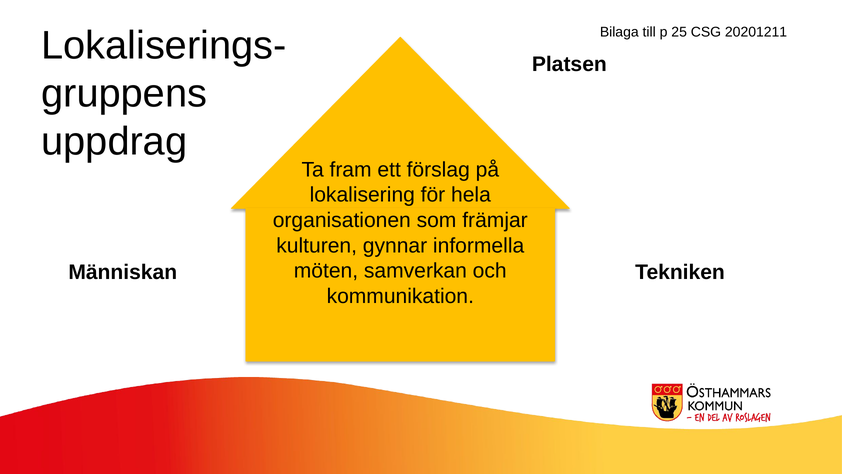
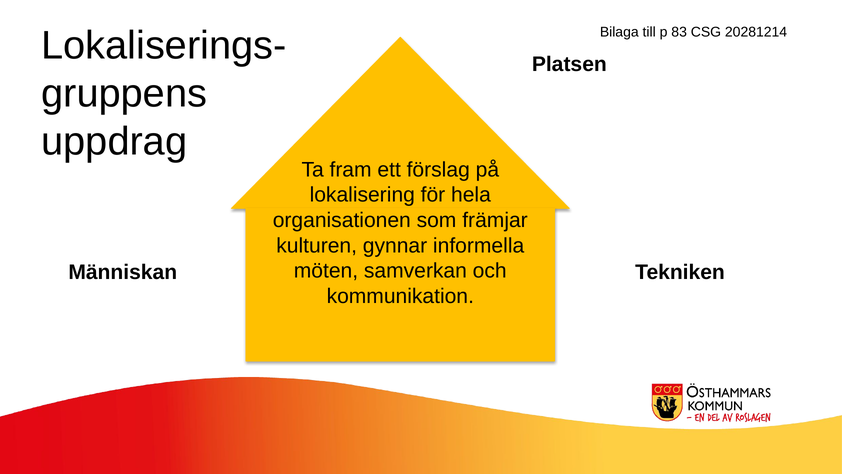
25: 25 -> 83
20201211: 20201211 -> 20281214
